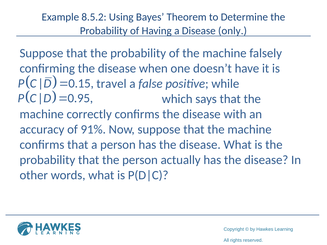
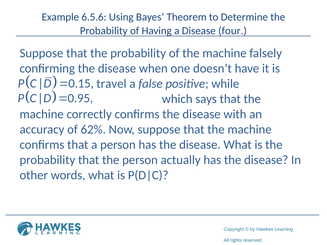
8.5.2: 8.5.2 -> 6.5.6
only: only -> four
91%: 91% -> 62%
